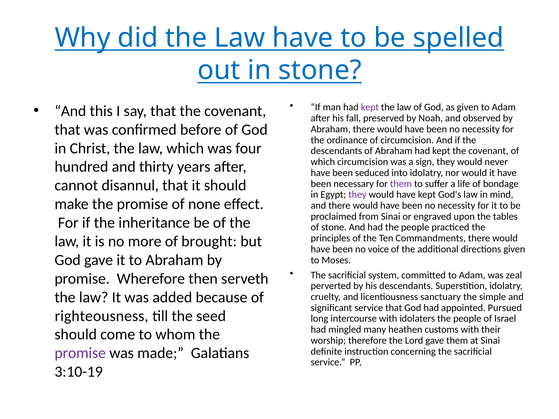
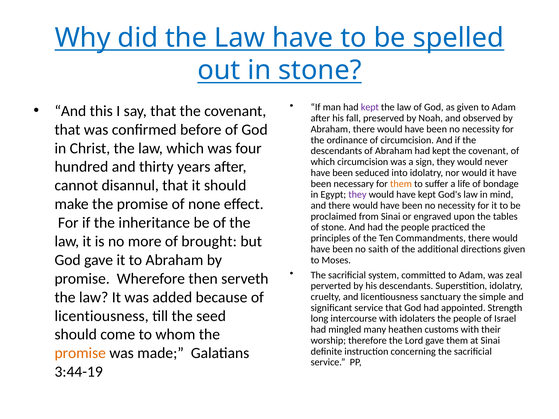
them at (401, 184) colour: purple -> orange
voice: voice -> saith
Pursued: Pursued -> Strength
righteousness at (102, 316): righteousness -> licentiousness
promise at (80, 353) colour: purple -> orange
3:10-19: 3:10-19 -> 3:44-19
